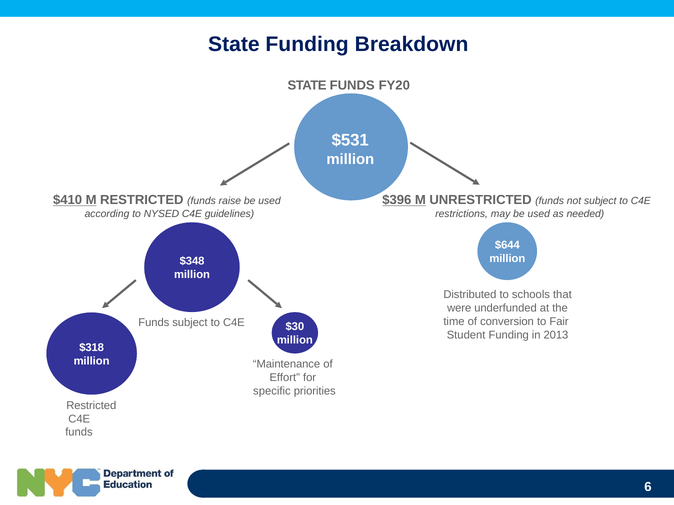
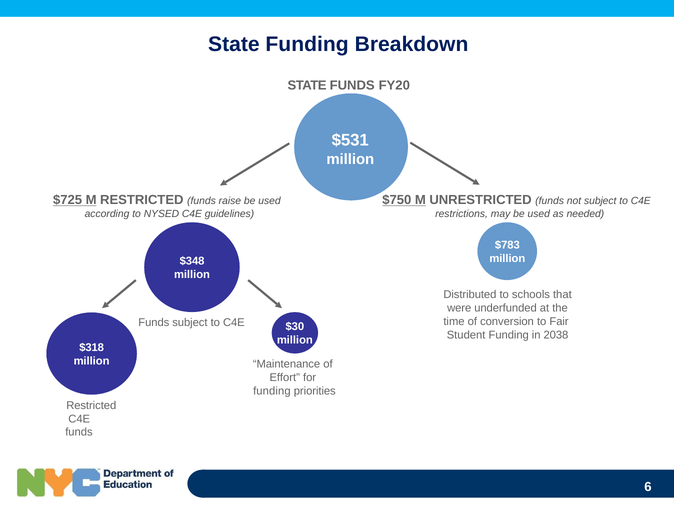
$410: $410 -> $725
$396: $396 -> $750
$644: $644 -> $783
2013: 2013 -> 2038
specific at (272, 391): specific -> funding
